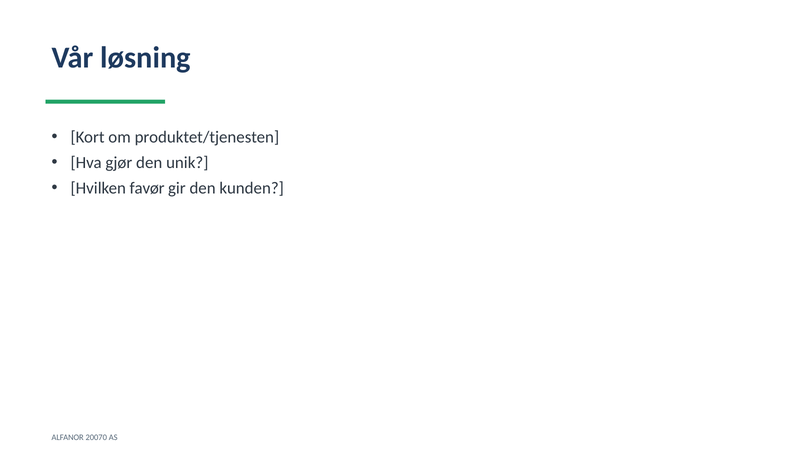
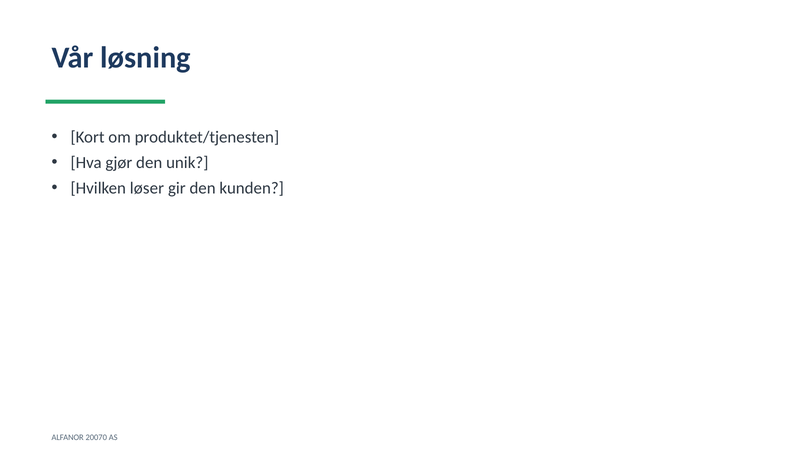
favør: favør -> løser
